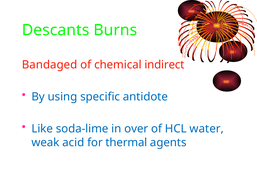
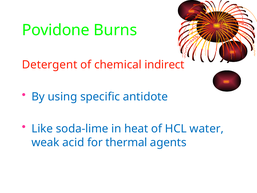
Descants: Descants -> Povidone
Bandaged: Bandaged -> Detergent
over: over -> heat
